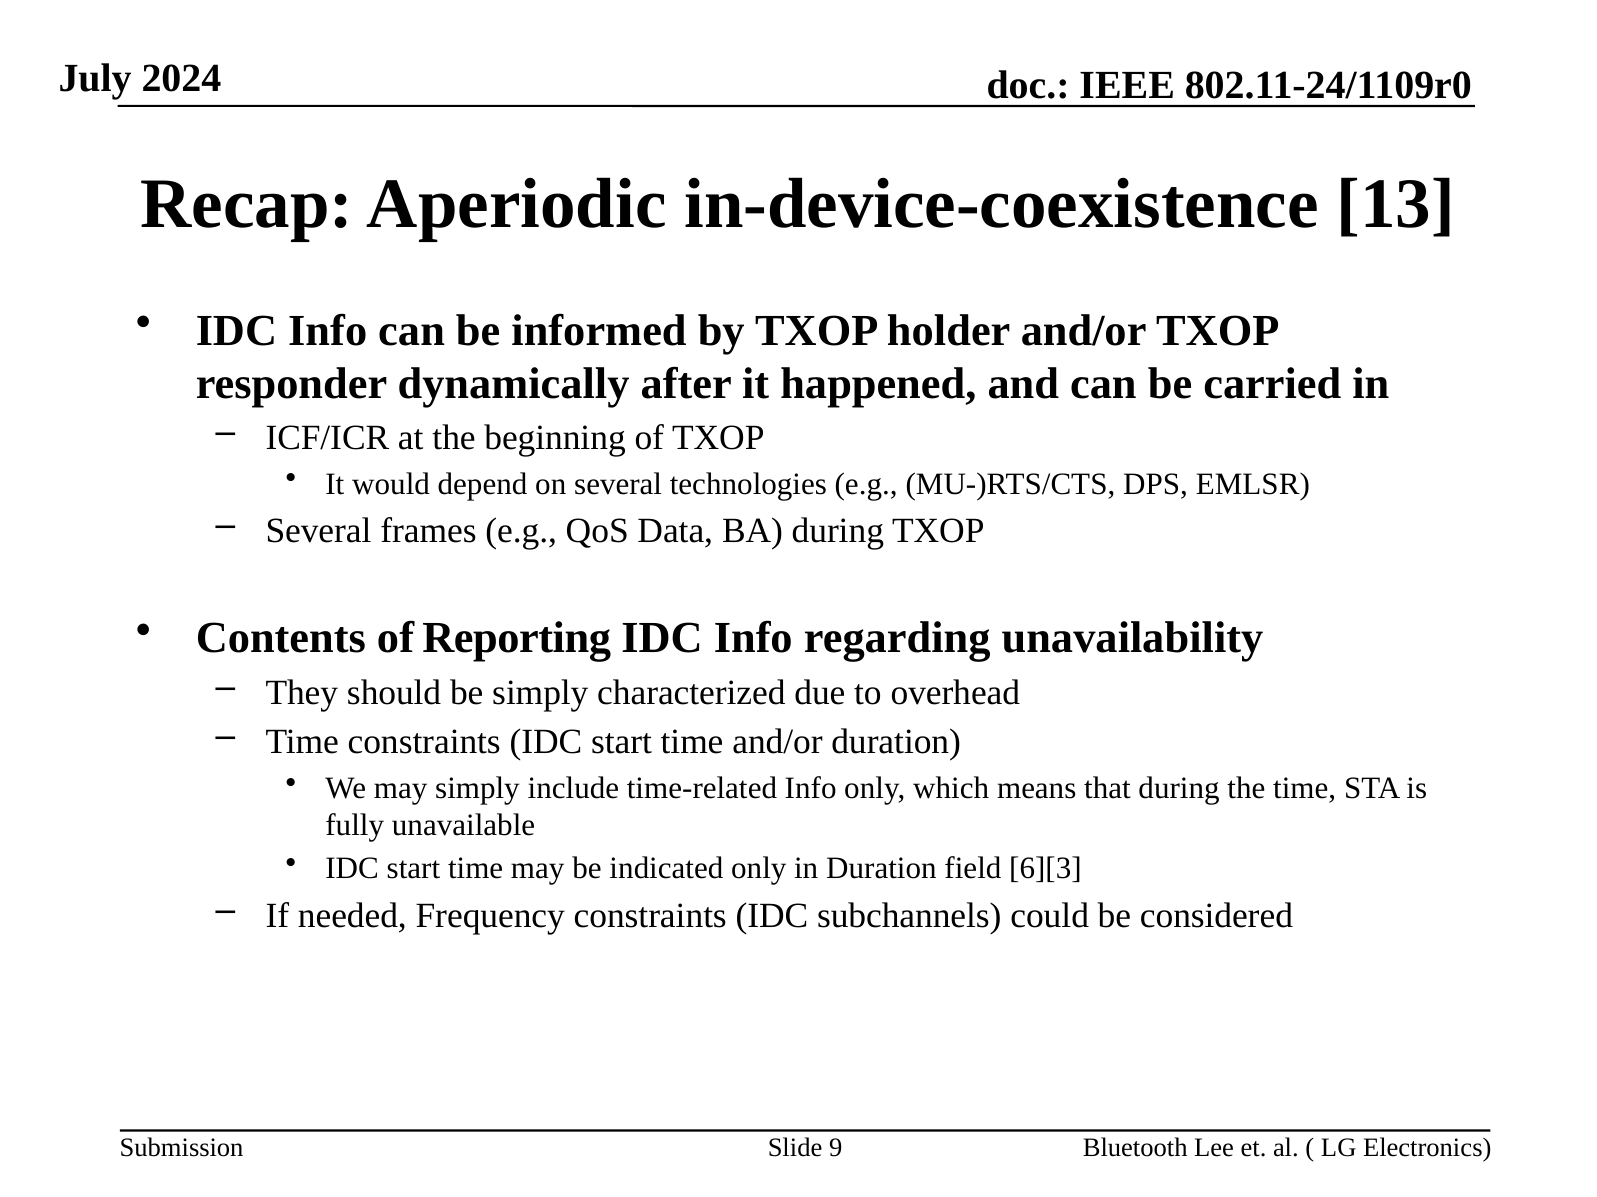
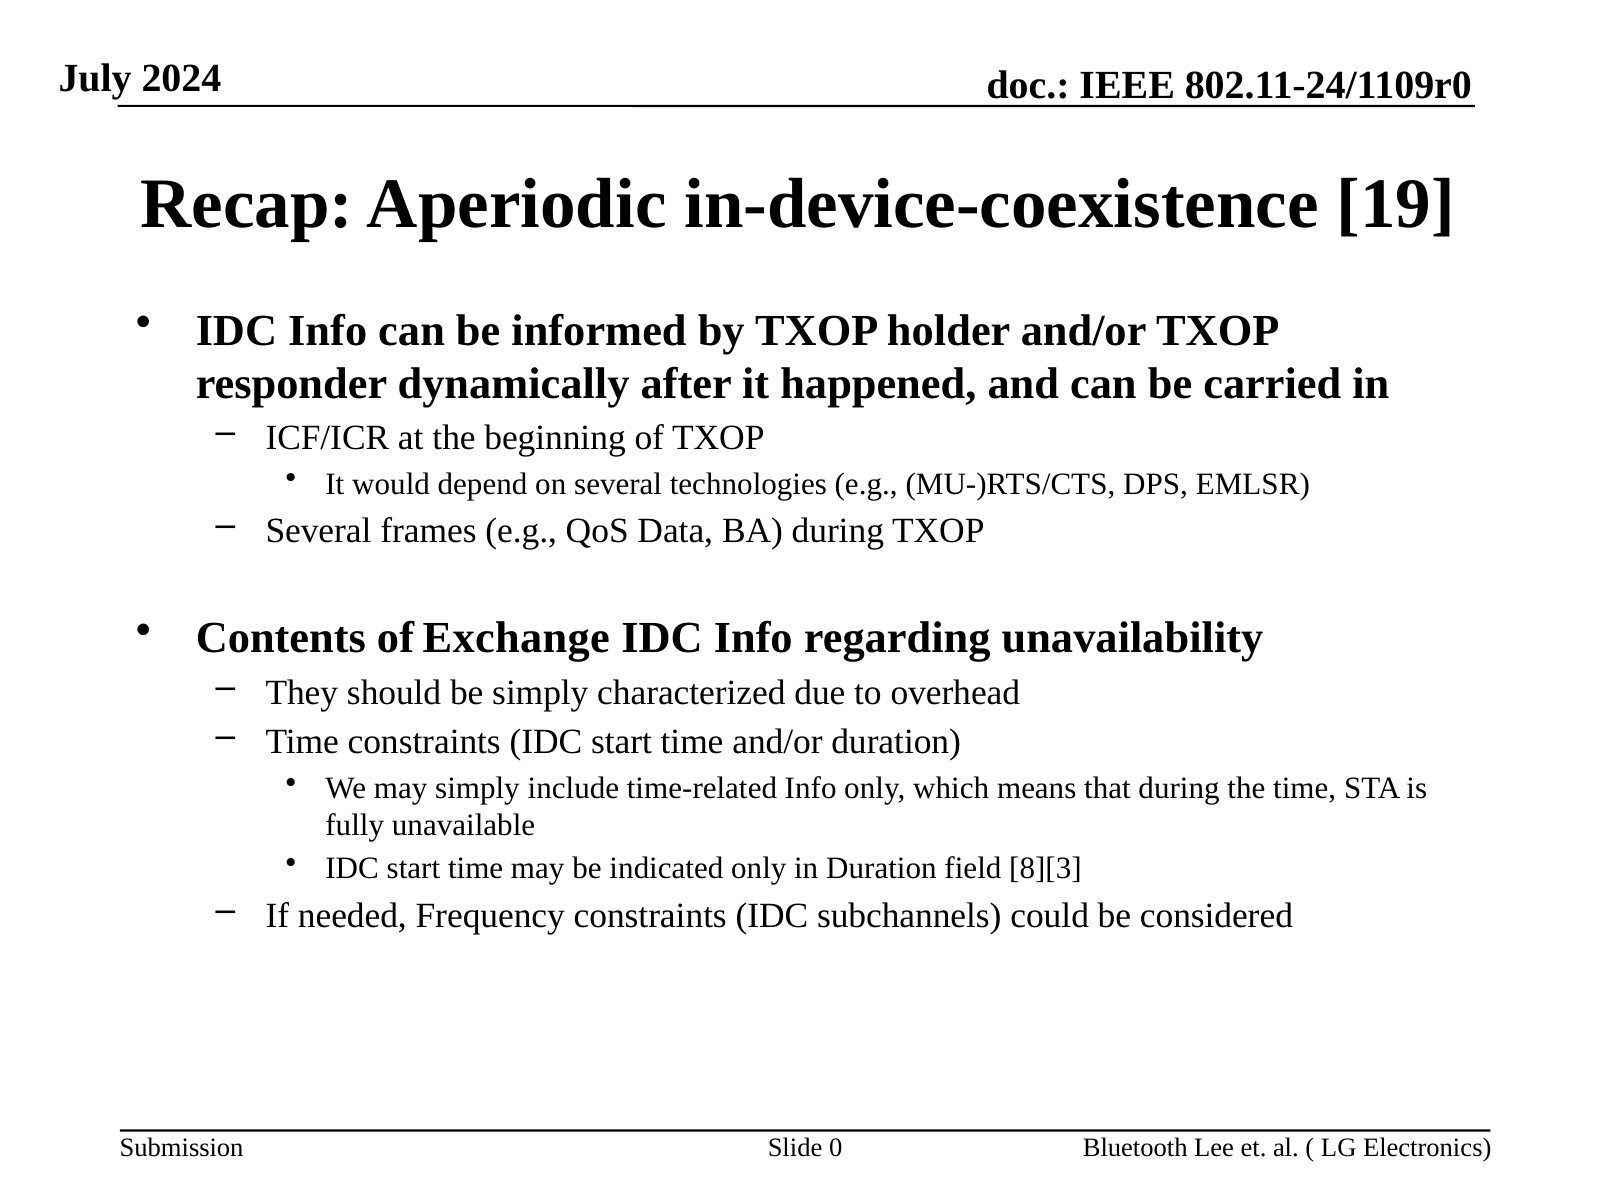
13: 13 -> 19
Reporting: Reporting -> Exchange
6][3: 6][3 -> 8][3
9: 9 -> 0
